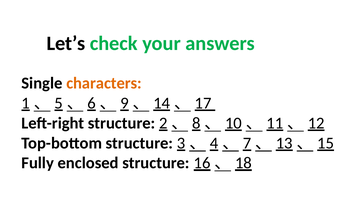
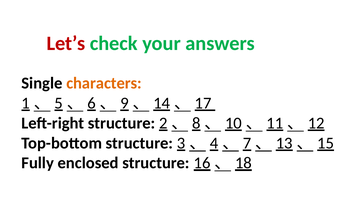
Let’s colour: black -> red
